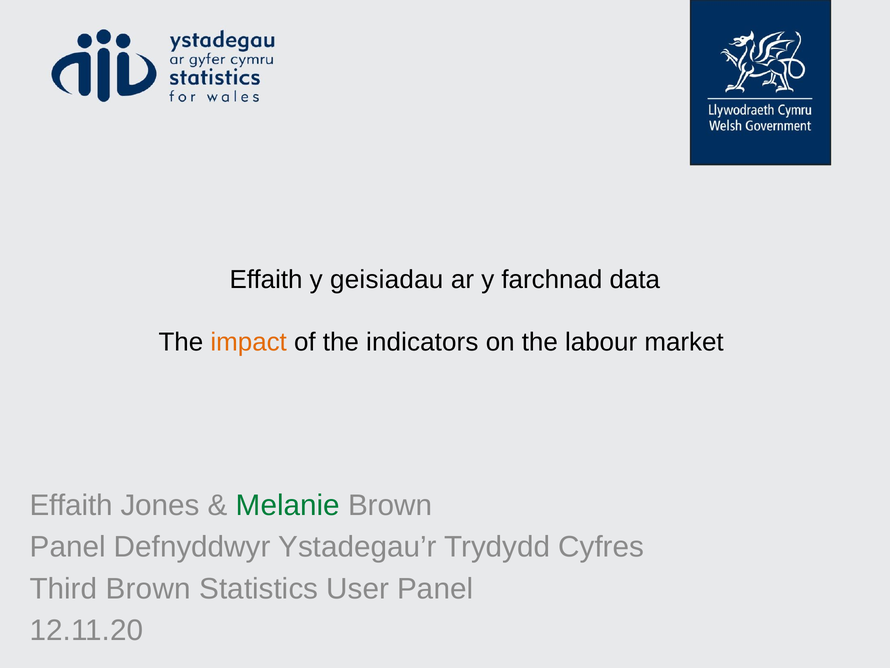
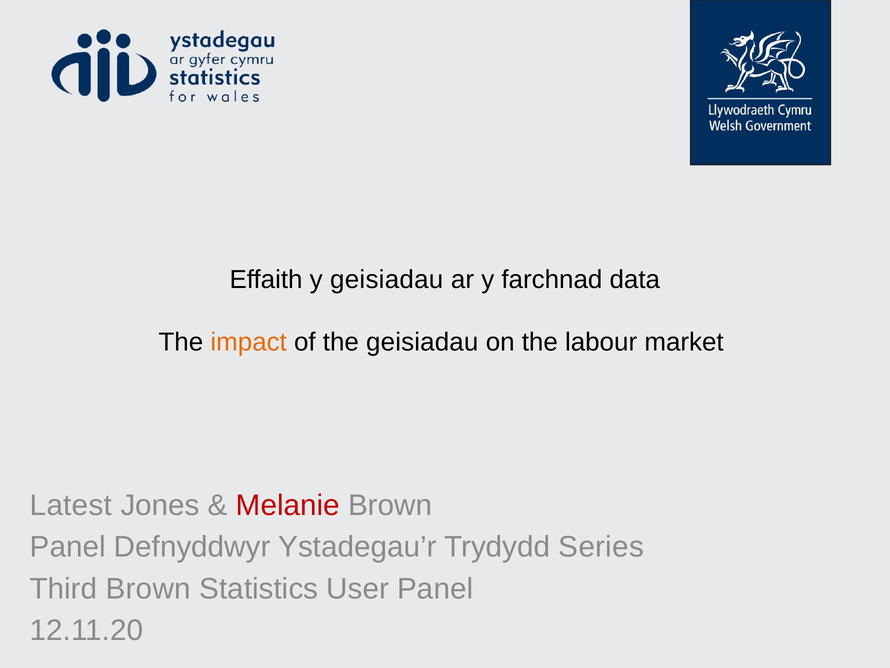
the indicators: indicators -> geisiadau
Effaith at (71, 505): Effaith -> Latest
Melanie colour: green -> red
Cyfres: Cyfres -> Series
